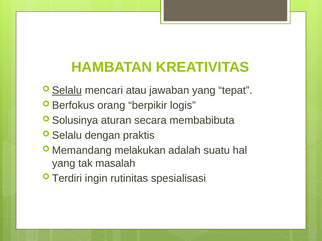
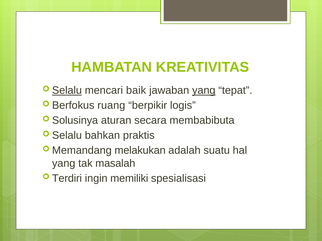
atau: atau -> baik
yang at (204, 91) underline: none -> present
orang: orang -> ruang
dengan: dengan -> bahkan
rutinitas: rutinitas -> memiliki
